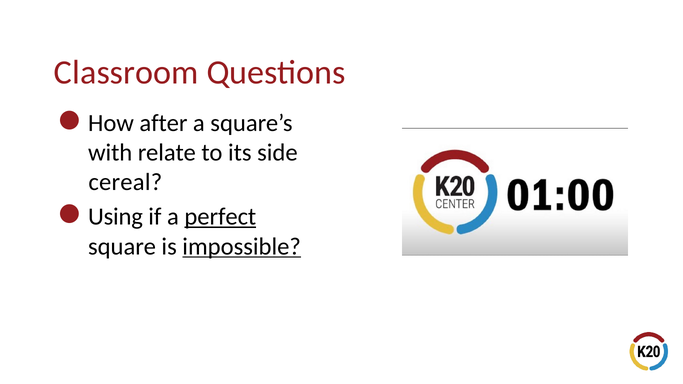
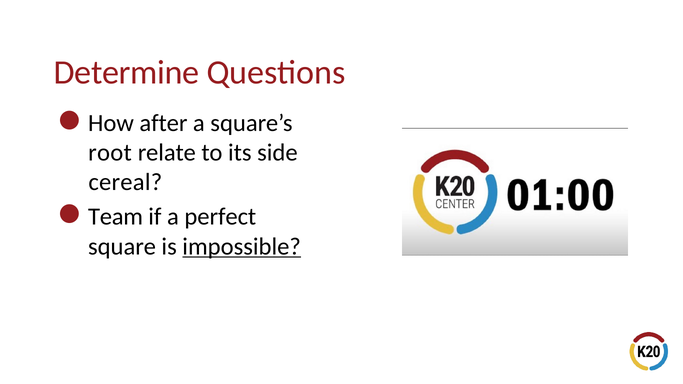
Classroom: Classroom -> Determine
with: with -> root
Using: Using -> Team
perfect underline: present -> none
